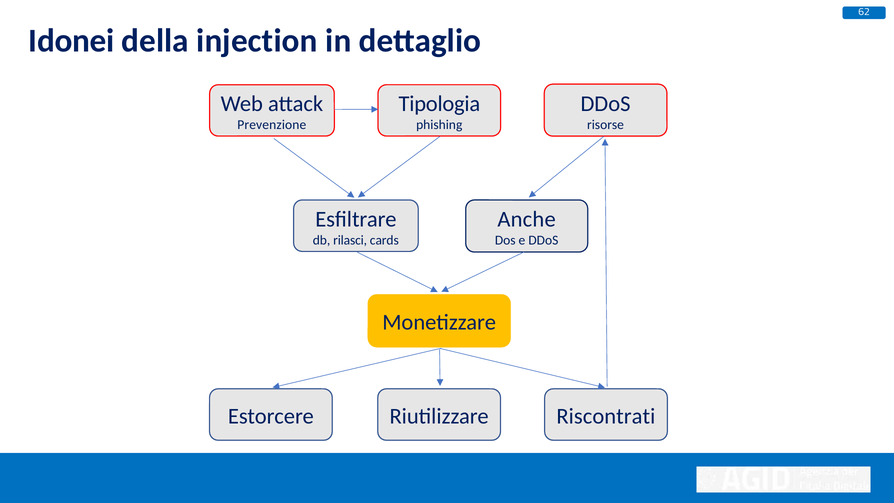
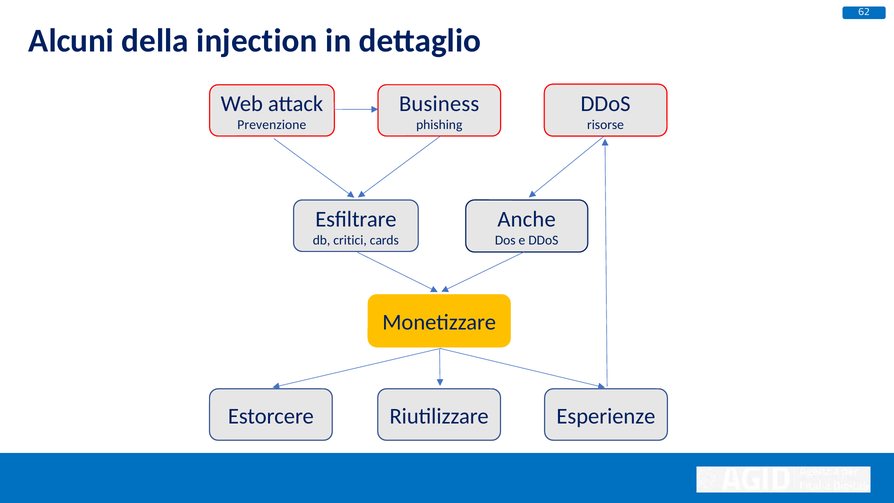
Idonei: Idonei -> Alcuni
Tipologia: Tipologia -> Business
rilasci: rilasci -> critici
Riscontrati: Riscontrati -> Esperienze
